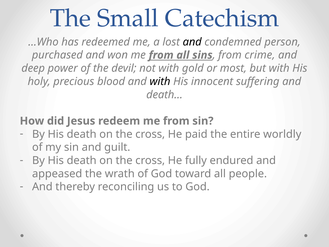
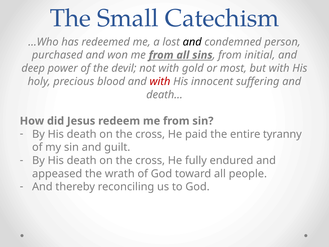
crime: crime -> initial
with at (160, 81) colour: black -> red
worldly: worldly -> tyranny
